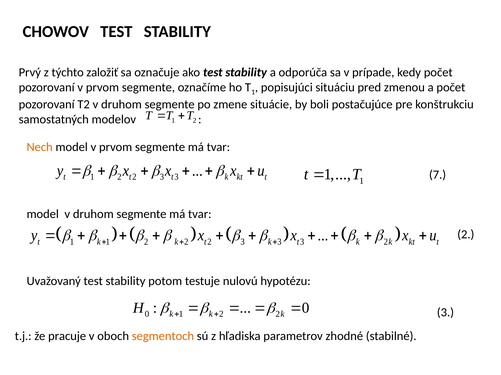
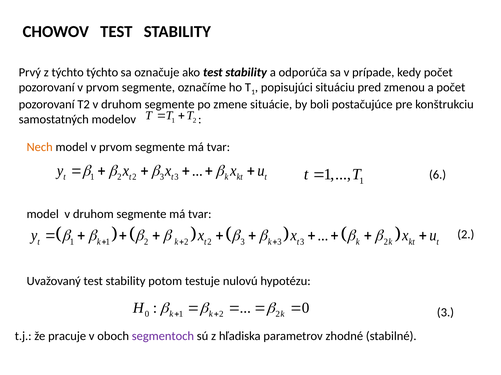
týchto založiť: založiť -> týchto
7: 7 -> 6
segmentoch colour: orange -> purple
